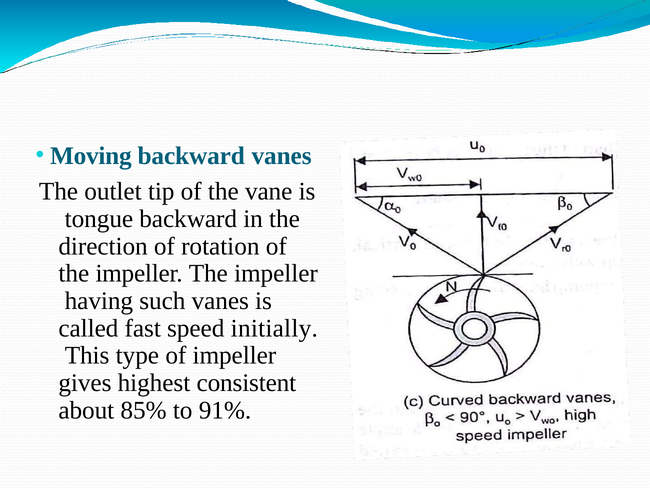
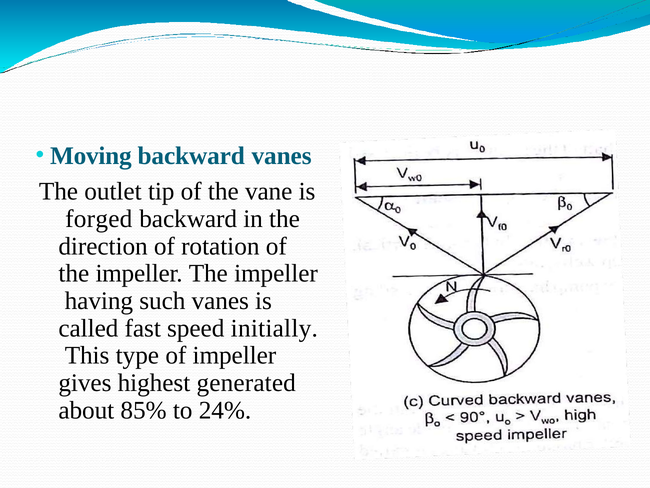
tongue: tongue -> forged
consistent: consistent -> generated
91%: 91% -> 24%
